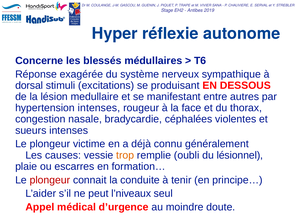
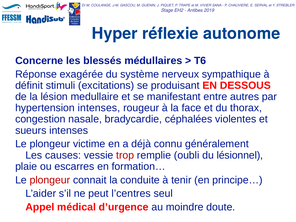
dorsal: dorsal -> définit
trop colour: orange -> red
l’niveaux: l’niveaux -> l’centres
